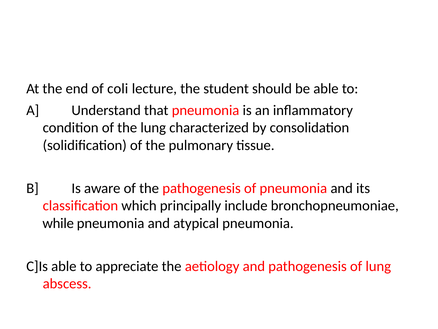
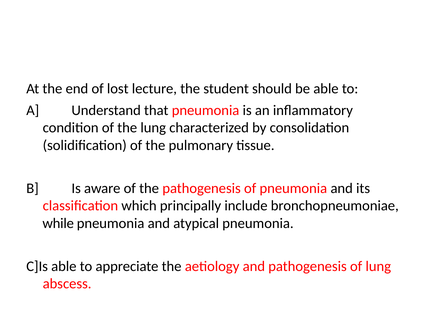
coli: coli -> lost
